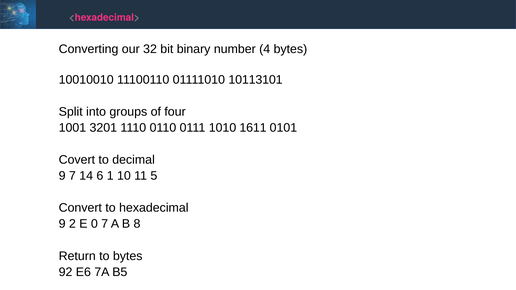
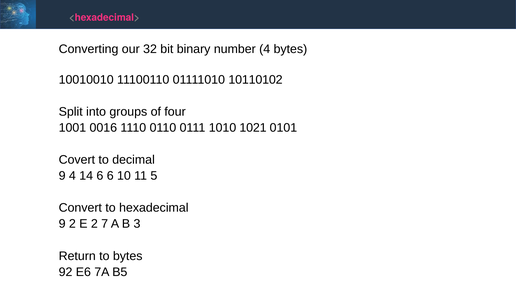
10113101: 10113101 -> 10110102
3201: 3201 -> 0016
1611: 1611 -> 1021
9 7: 7 -> 4
6 1: 1 -> 6
E 0: 0 -> 2
8: 8 -> 3
